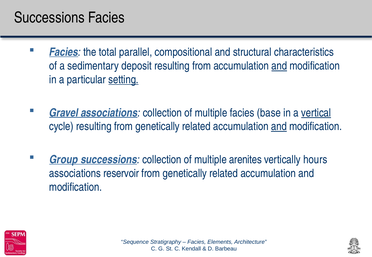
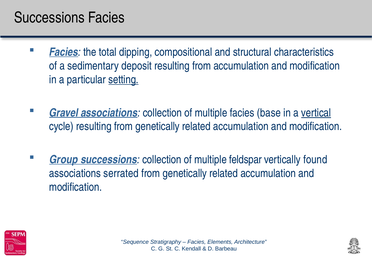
parallel: parallel -> dipping
and at (279, 66) underline: present -> none
and at (279, 127) underline: present -> none
arenites: arenites -> feldspar
hours: hours -> found
reservoir: reservoir -> serrated
